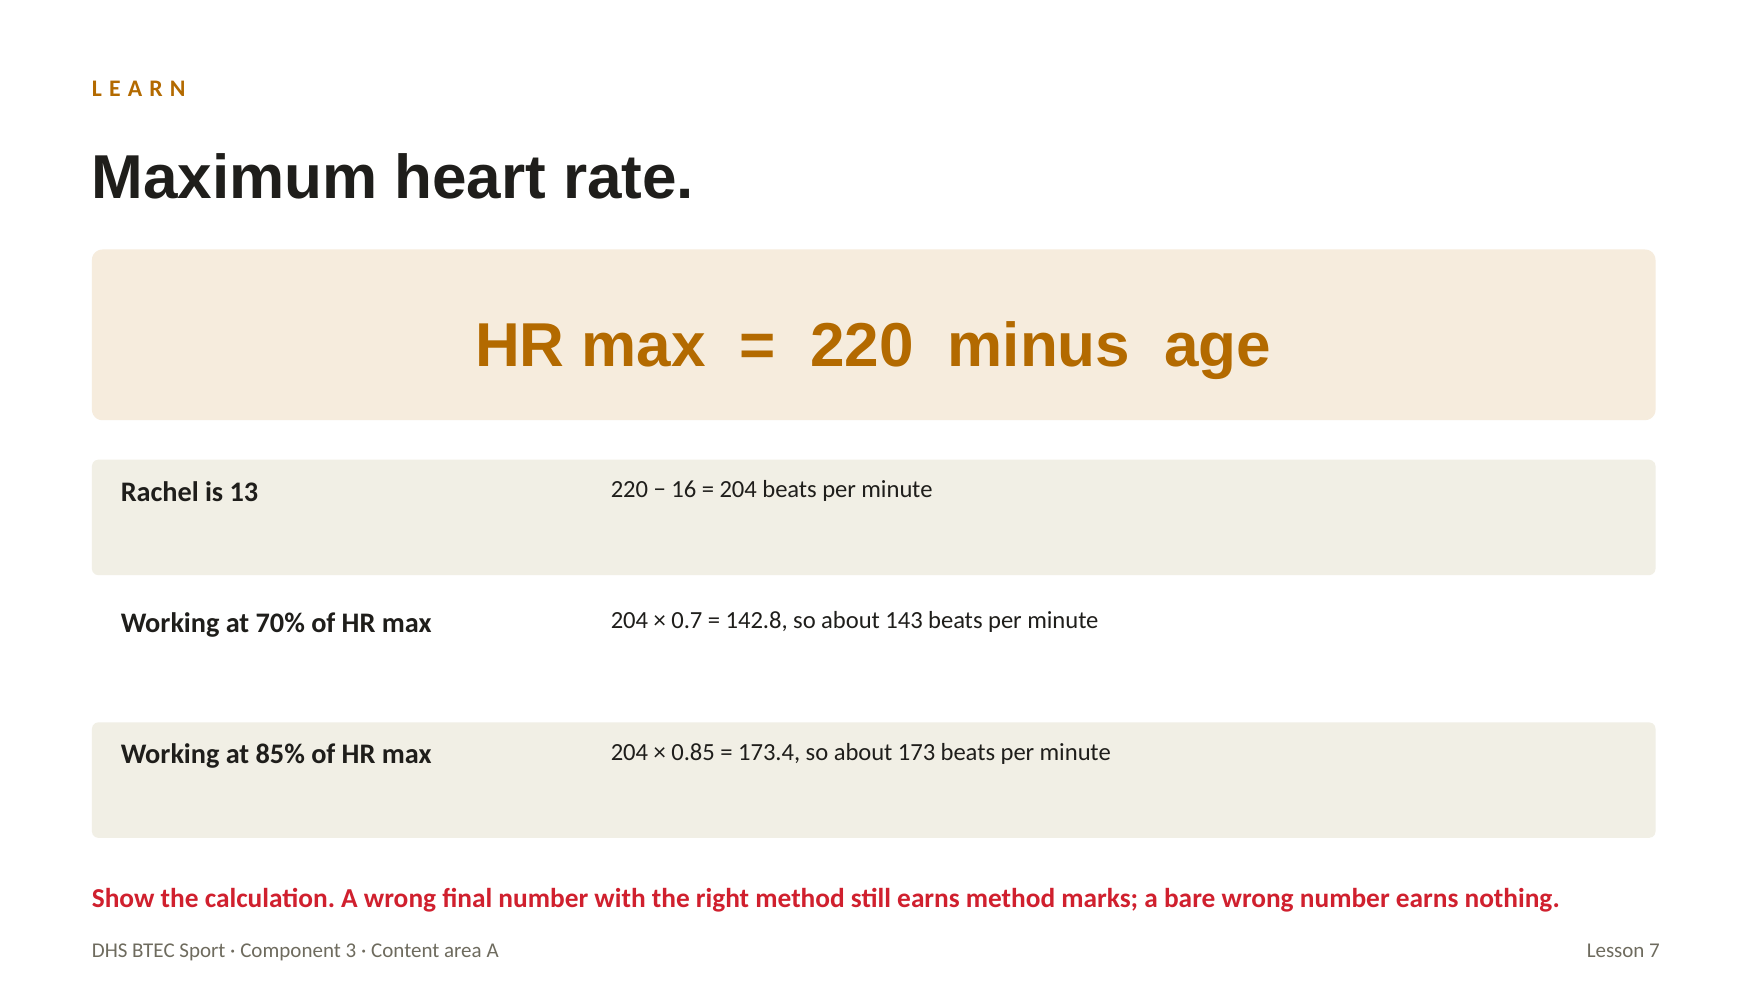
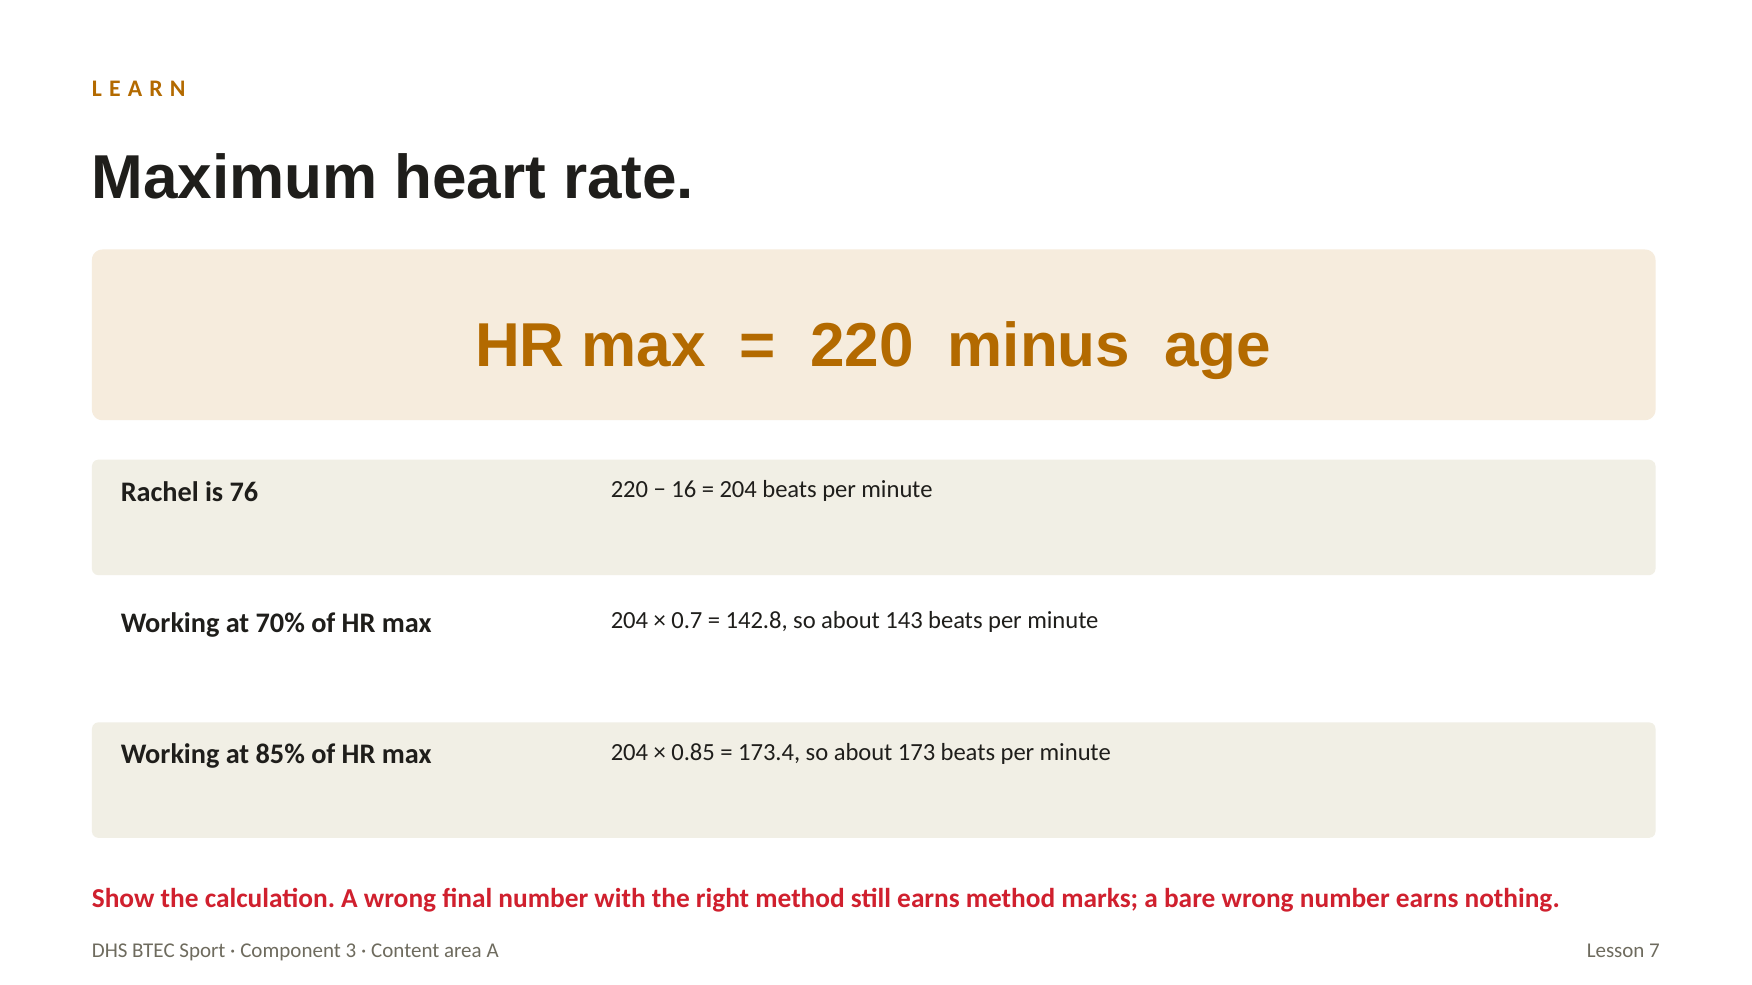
13: 13 -> 76
